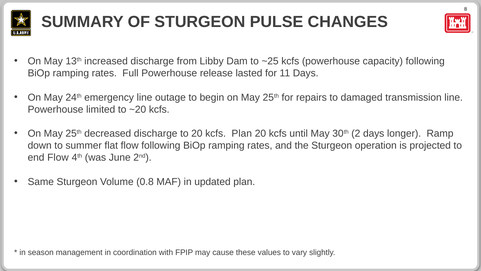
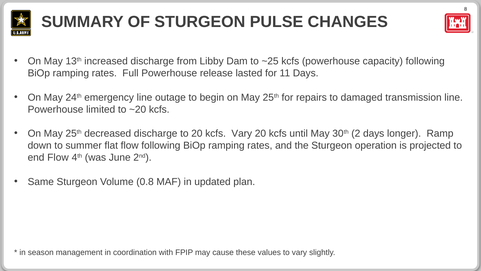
kcfs Plan: Plan -> Vary
